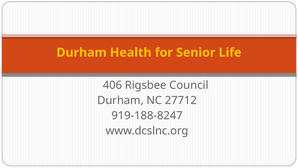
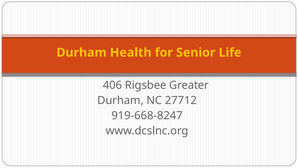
Council: Council -> Greater
919-188-8247: 919-188-8247 -> 919-668-8247
